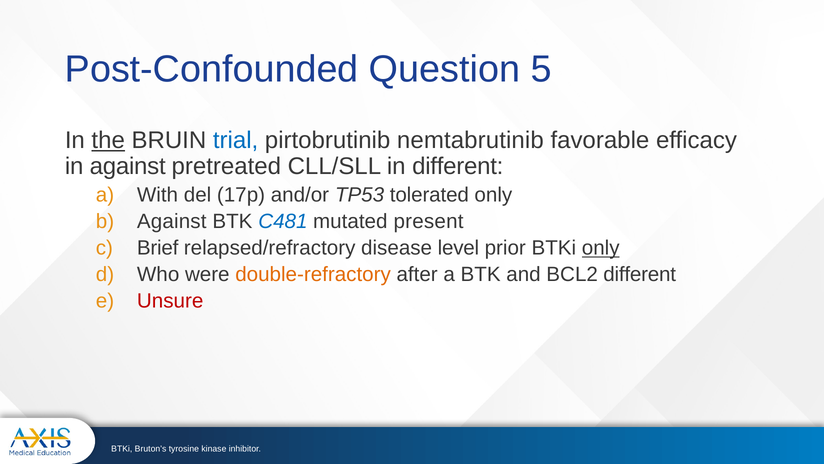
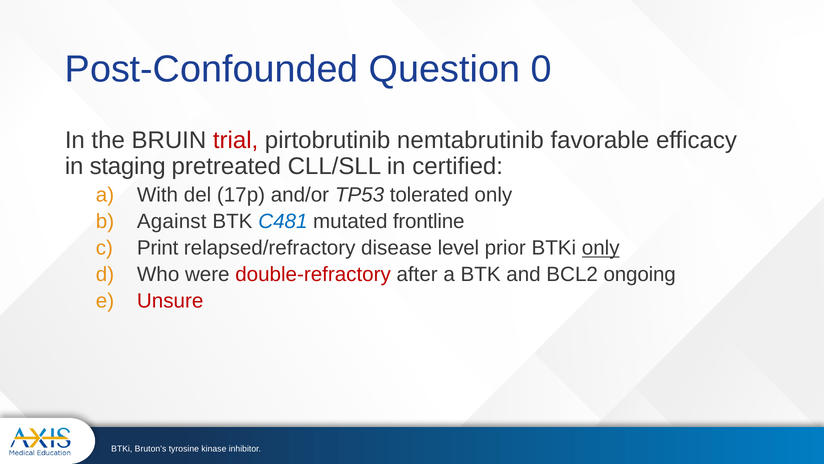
5: 5 -> 0
the underline: present -> none
trial colour: blue -> red
in against: against -> staging
in different: different -> certified
present: present -> frontline
Brief: Brief -> Print
double-refractory colour: orange -> red
BCL2 different: different -> ongoing
